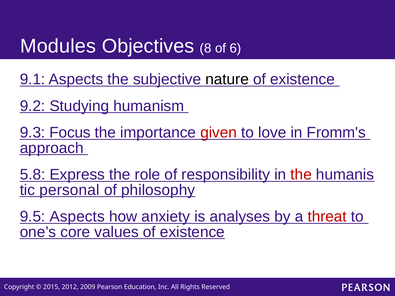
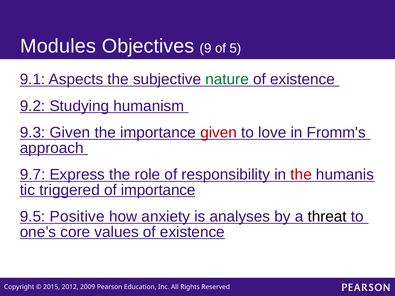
8: 8 -> 9
6: 6 -> 5
nature colour: black -> green
9.3 Focus: Focus -> Given
5.8: 5.8 -> 9.7
personal: personal -> triggered
of philosophy: philosophy -> importance
9.5 Aspects: Aspects -> Positive
threat colour: red -> black
